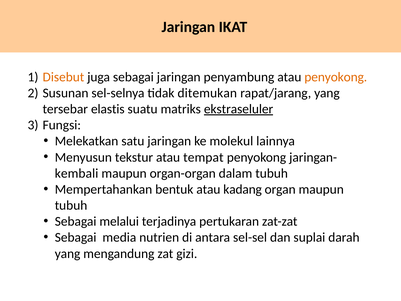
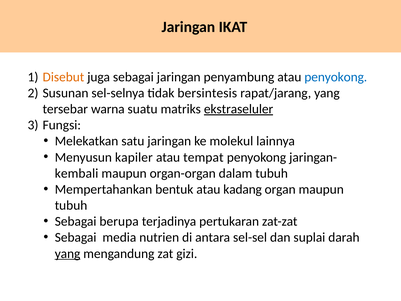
penyokong at (336, 77) colour: orange -> blue
ditemukan: ditemukan -> bersintesis
elastis: elastis -> warna
tekstur: tekstur -> kapiler
melalui: melalui -> berupa
yang at (68, 253) underline: none -> present
